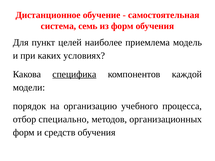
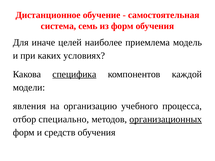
пункт: пункт -> иначе
порядок: порядок -> явления
организационных underline: none -> present
